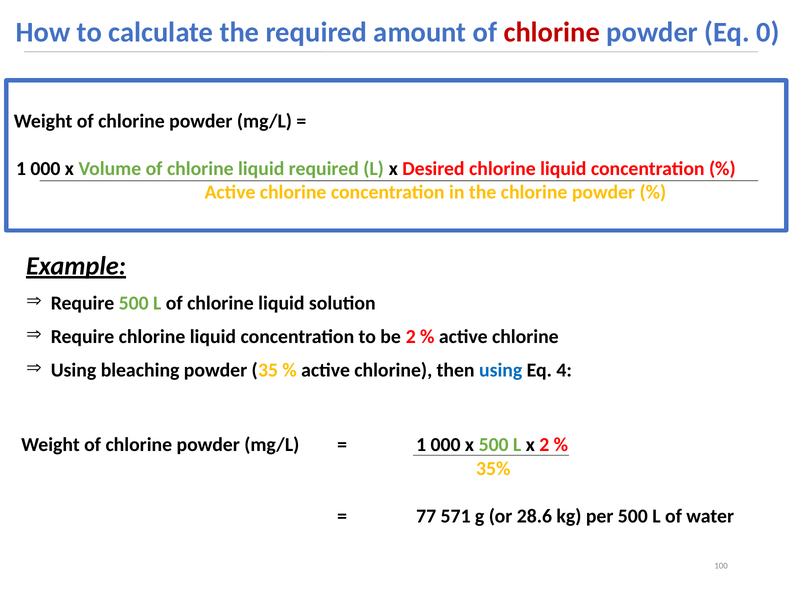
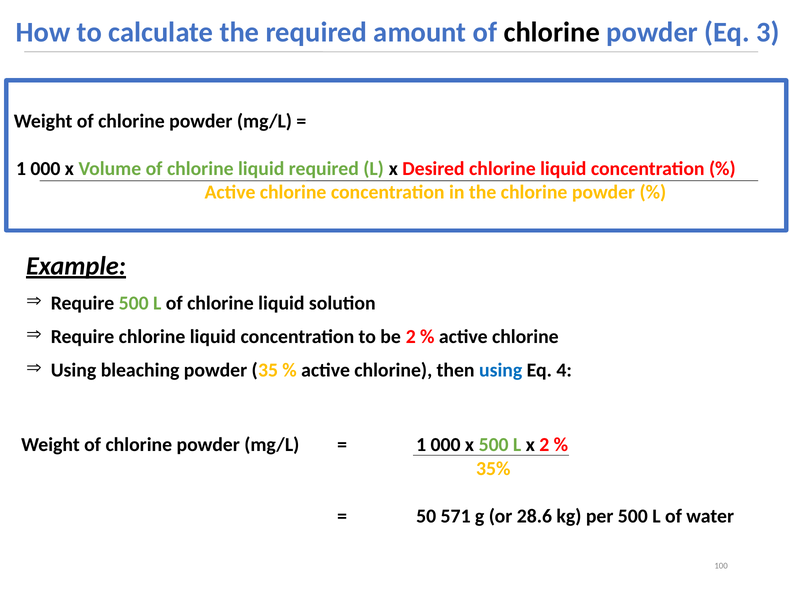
chlorine at (552, 32) colour: red -> black
0: 0 -> 3
77: 77 -> 50
